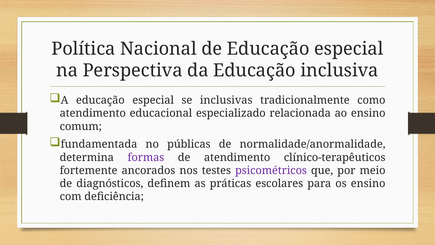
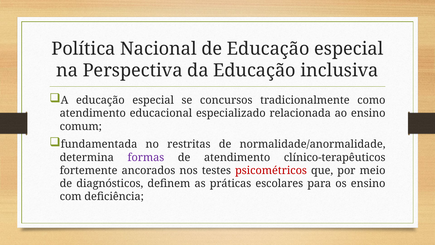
inclusivas: inclusivas -> concursos
públicas: públicas -> restritas
psicométricos colour: purple -> red
